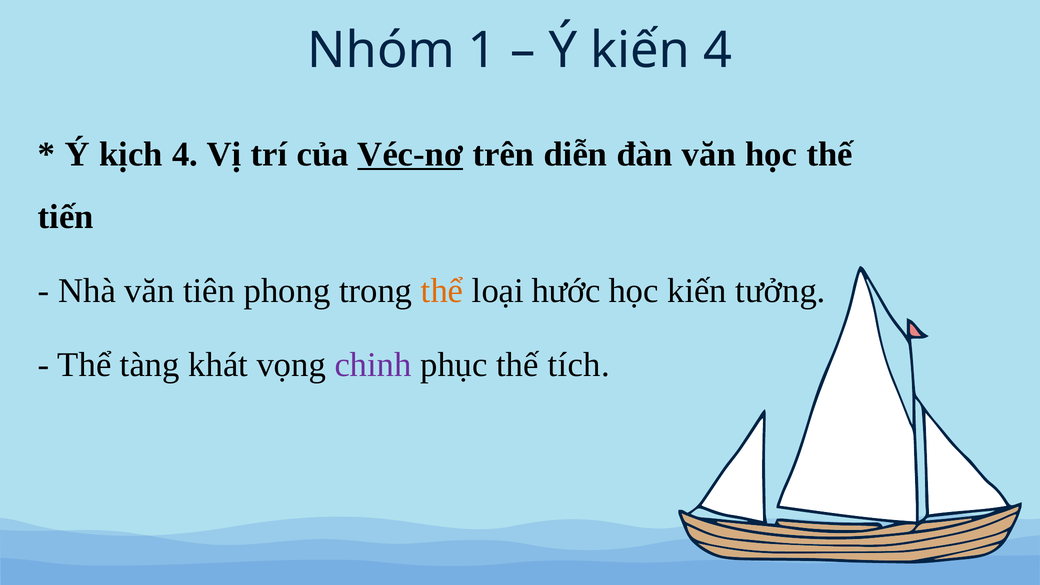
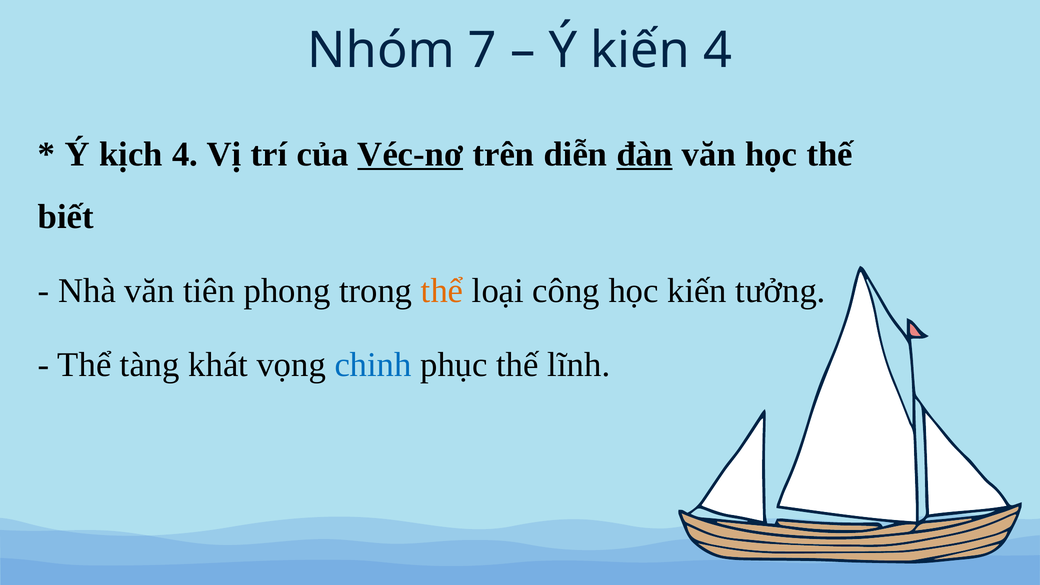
1: 1 -> 7
đàn underline: none -> present
tiến: tiến -> biết
hước: hước -> công
chinh colour: purple -> blue
tích: tích -> lĩnh
